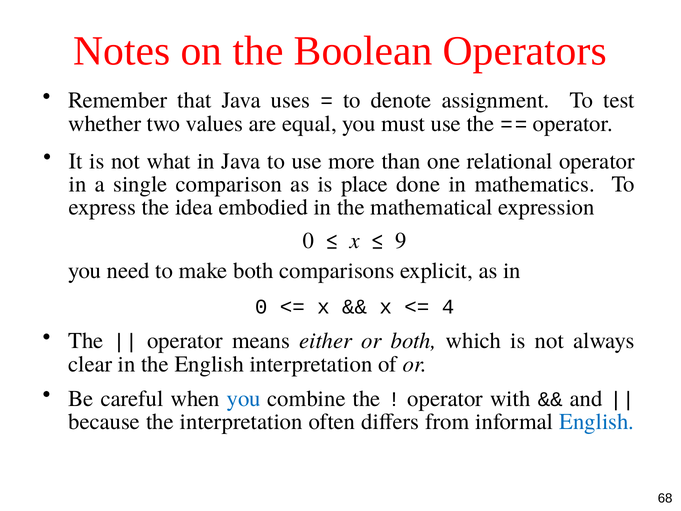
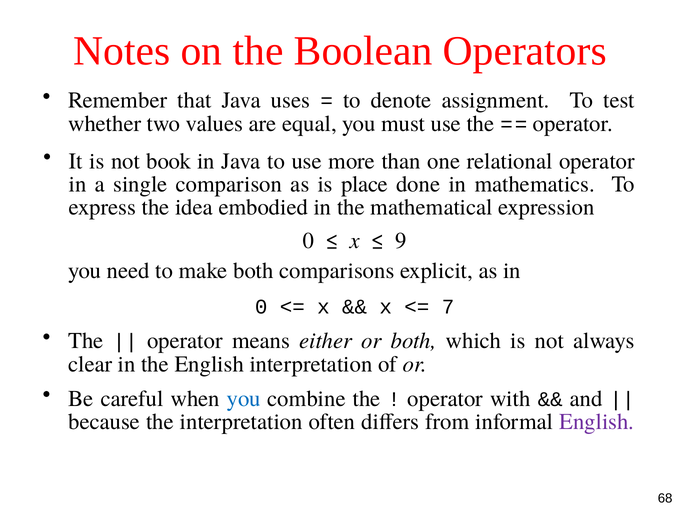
what: what -> book
4: 4 -> 7
English at (597, 422) colour: blue -> purple
